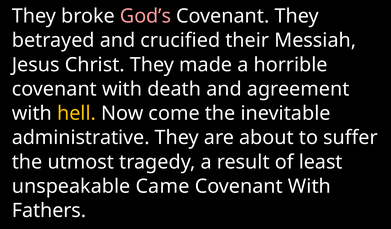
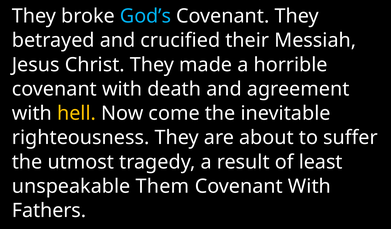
God’s colour: pink -> light blue
administrative: administrative -> righteousness
Came: Came -> Them
